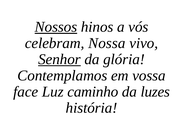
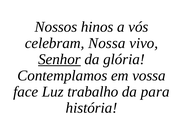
Nossos underline: present -> none
caminho: caminho -> trabalho
luzes: luzes -> para
